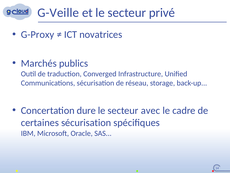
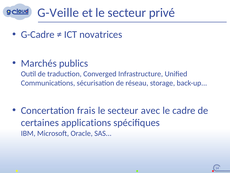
G-Proxy: G-Proxy -> G-Cadre
dure: dure -> frais
certaines sécurisation: sécurisation -> applications
